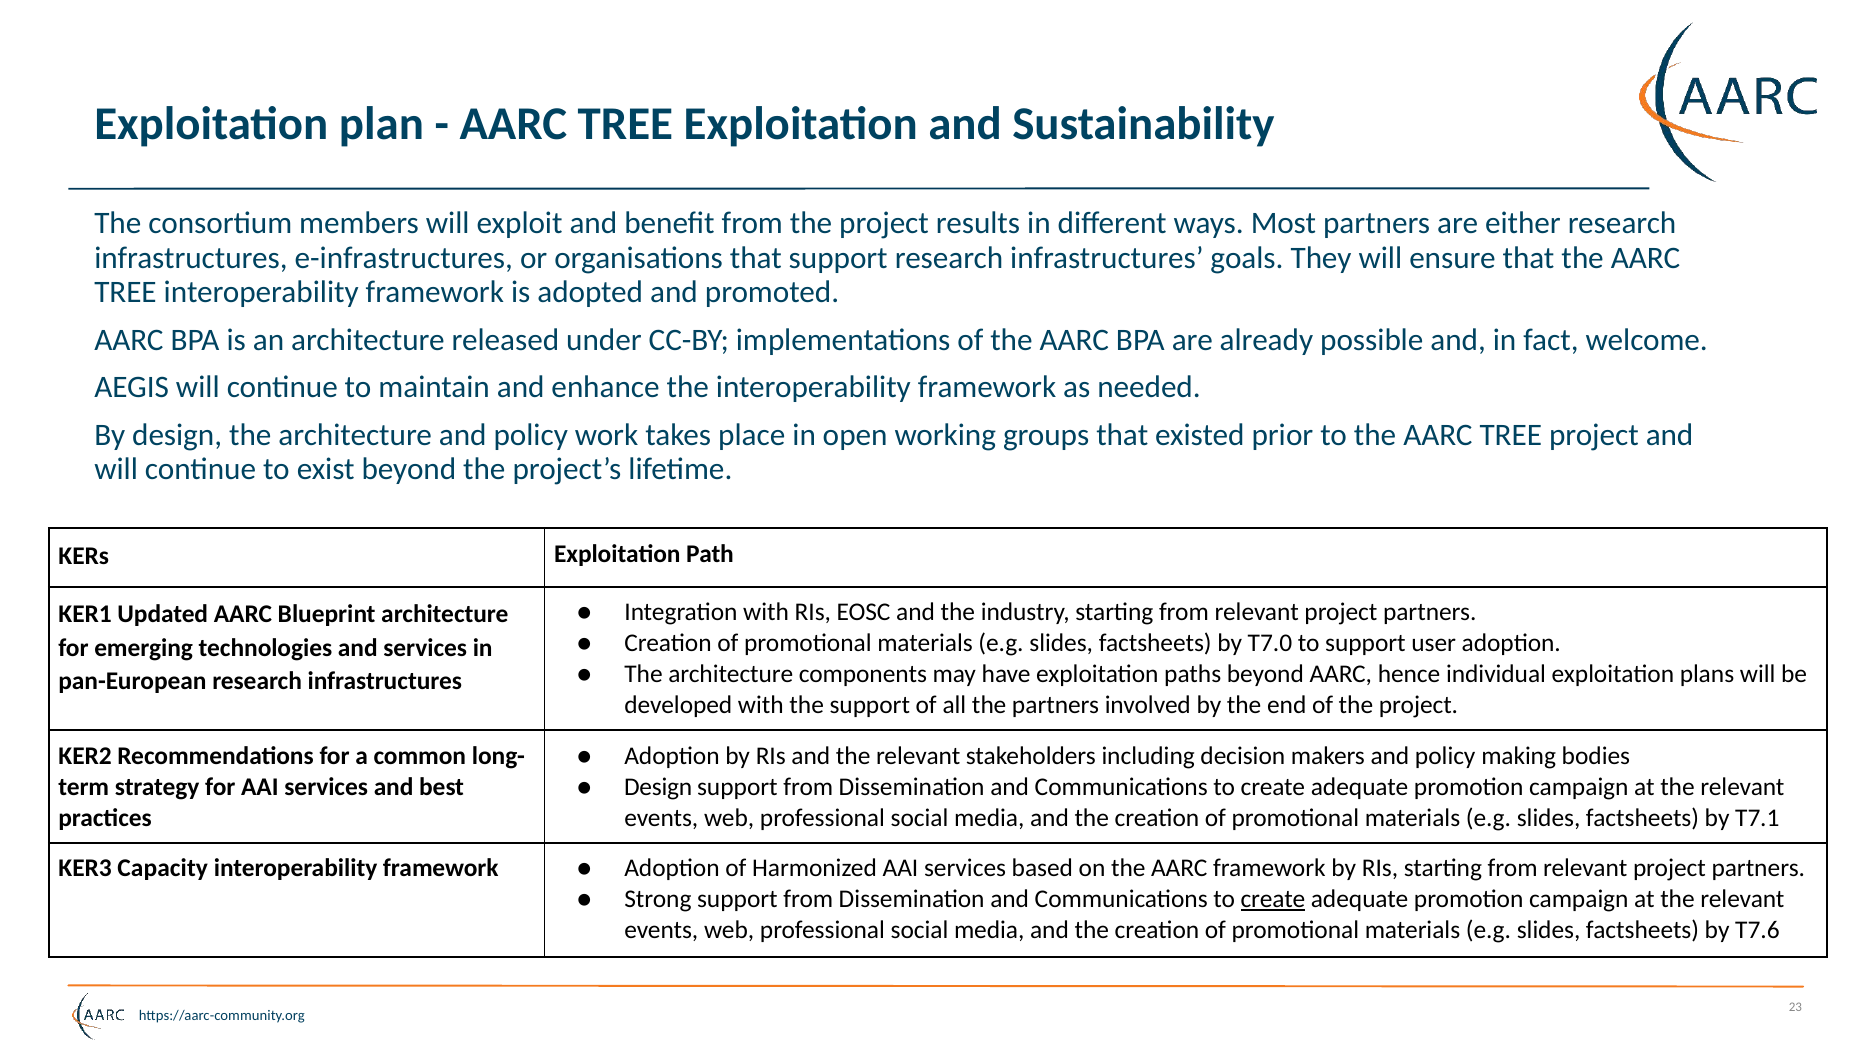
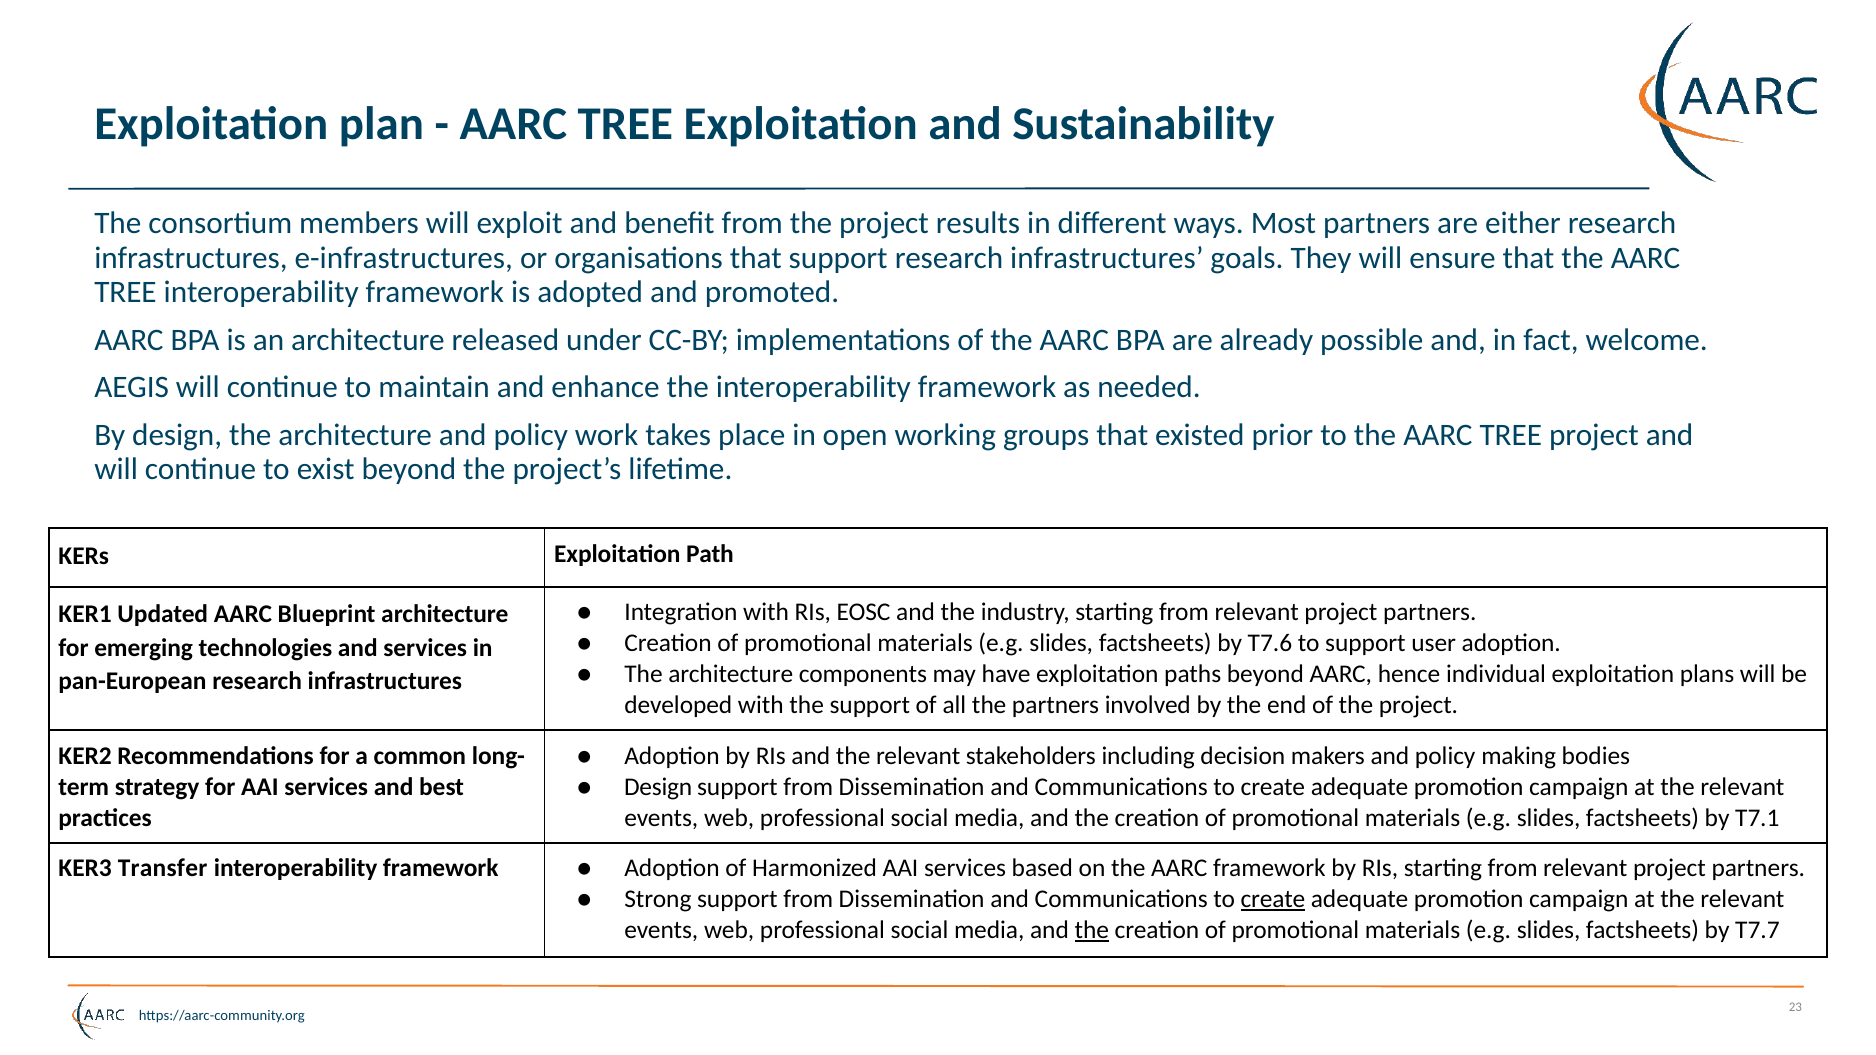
T7.0: T7.0 -> T7.6
Capacity: Capacity -> Transfer
the at (1092, 930) underline: none -> present
T7.6: T7.6 -> T7.7
